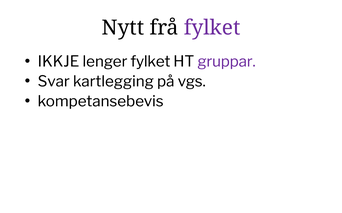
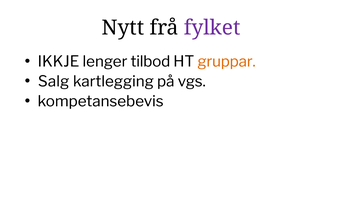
lenger fylket: fylket -> tilbod
gruppar colour: purple -> orange
Svar: Svar -> Salg
